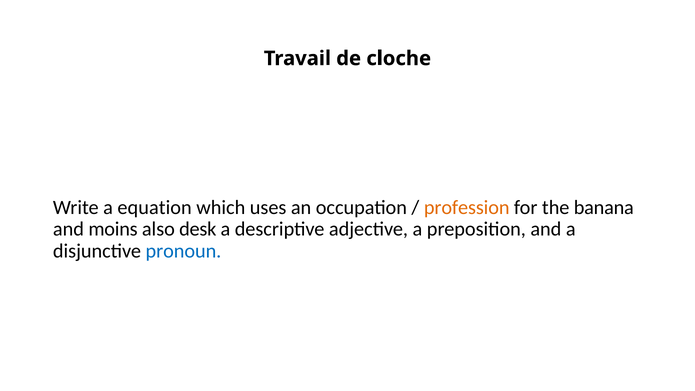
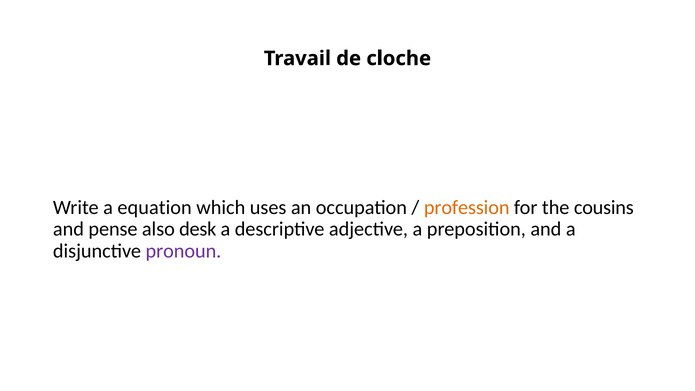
banana: banana -> cousins
moins: moins -> pense
pronoun colour: blue -> purple
